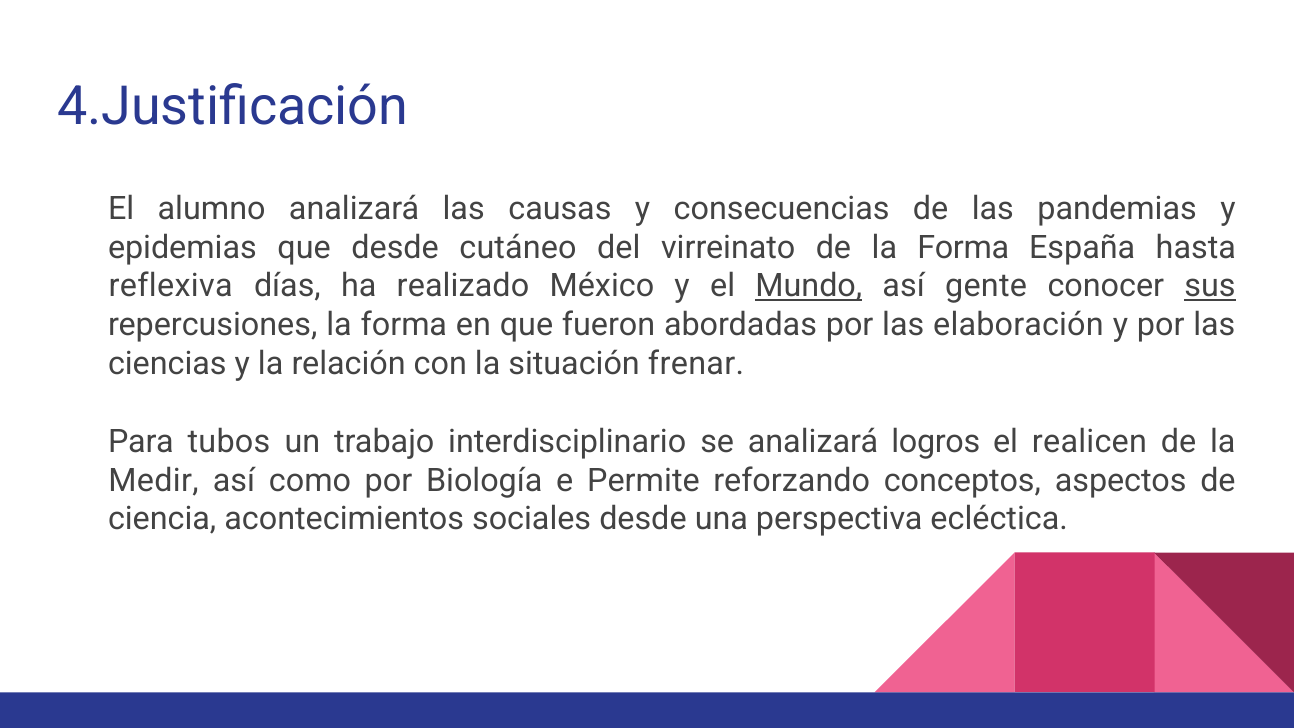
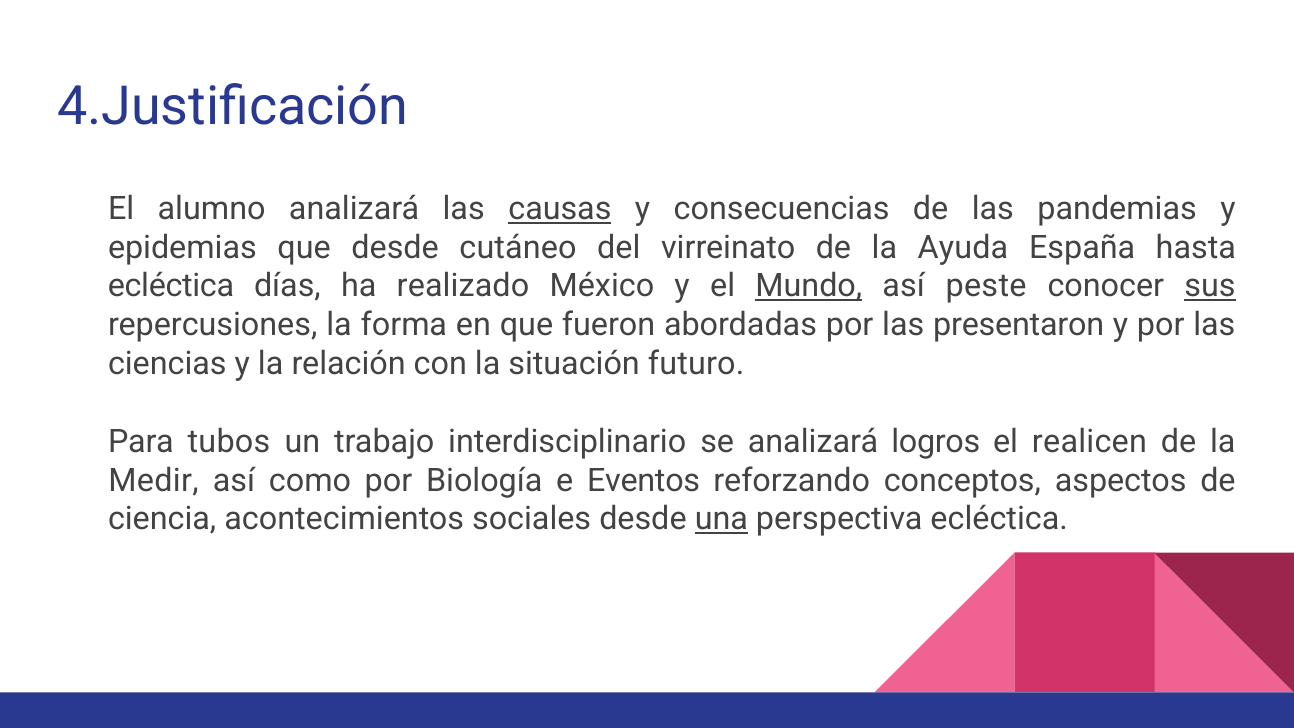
causas underline: none -> present
de la Forma: Forma -> Ayuda
reflexiva at (171, 286): reflexiva -> ecléctica
gente: gente -> peste
elaboración: elaboración -> presentaron
frenar: frenar -> futuro
Permite: Permite -> Eventos
una underline: none -> present
